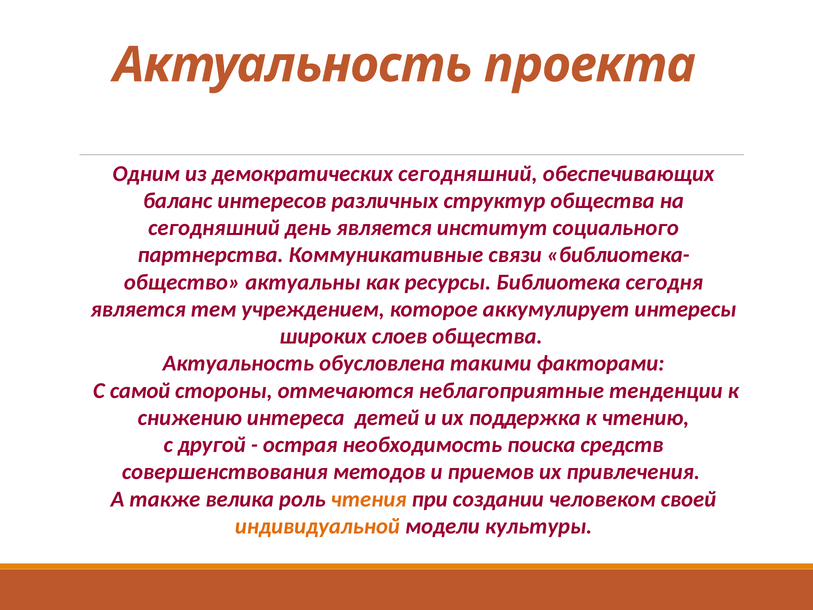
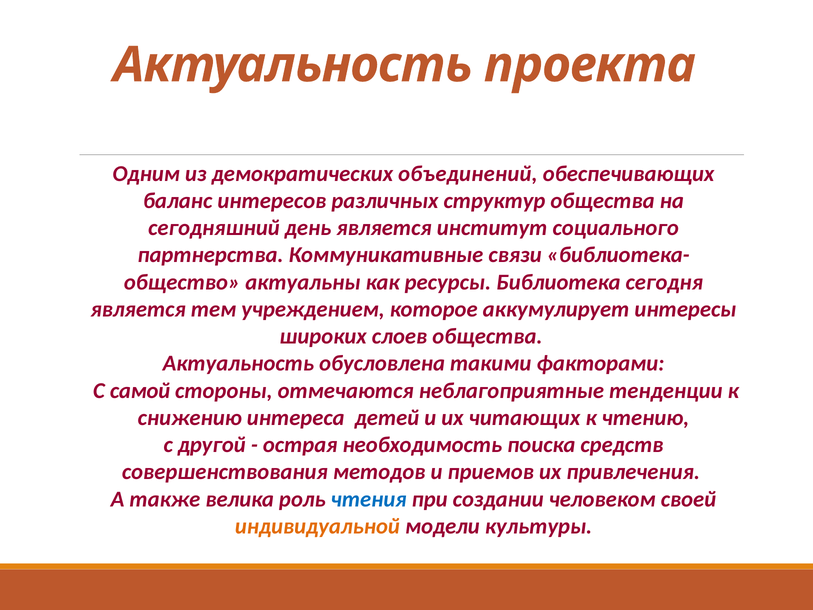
демократических сегодняшний: сегодняшний -> объединений
поддержка: поддержка -> читающих
чтения colour: orange -> blue
